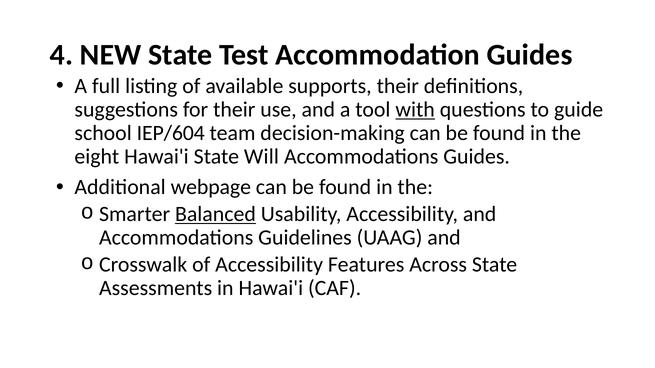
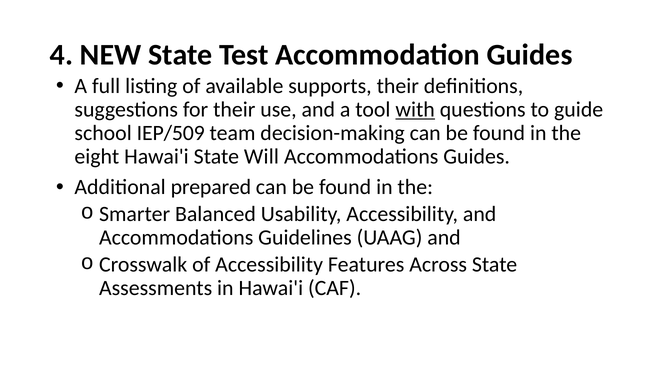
IEP/604: IEP/604 -> IEP/509
webpage: webpage -> prepared
Balanced underline: present -> none
